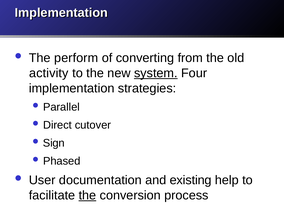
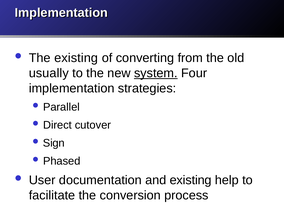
The perform: perform -> existing
activity: activity -> usually
the at (87, 195) underline: present -> none
